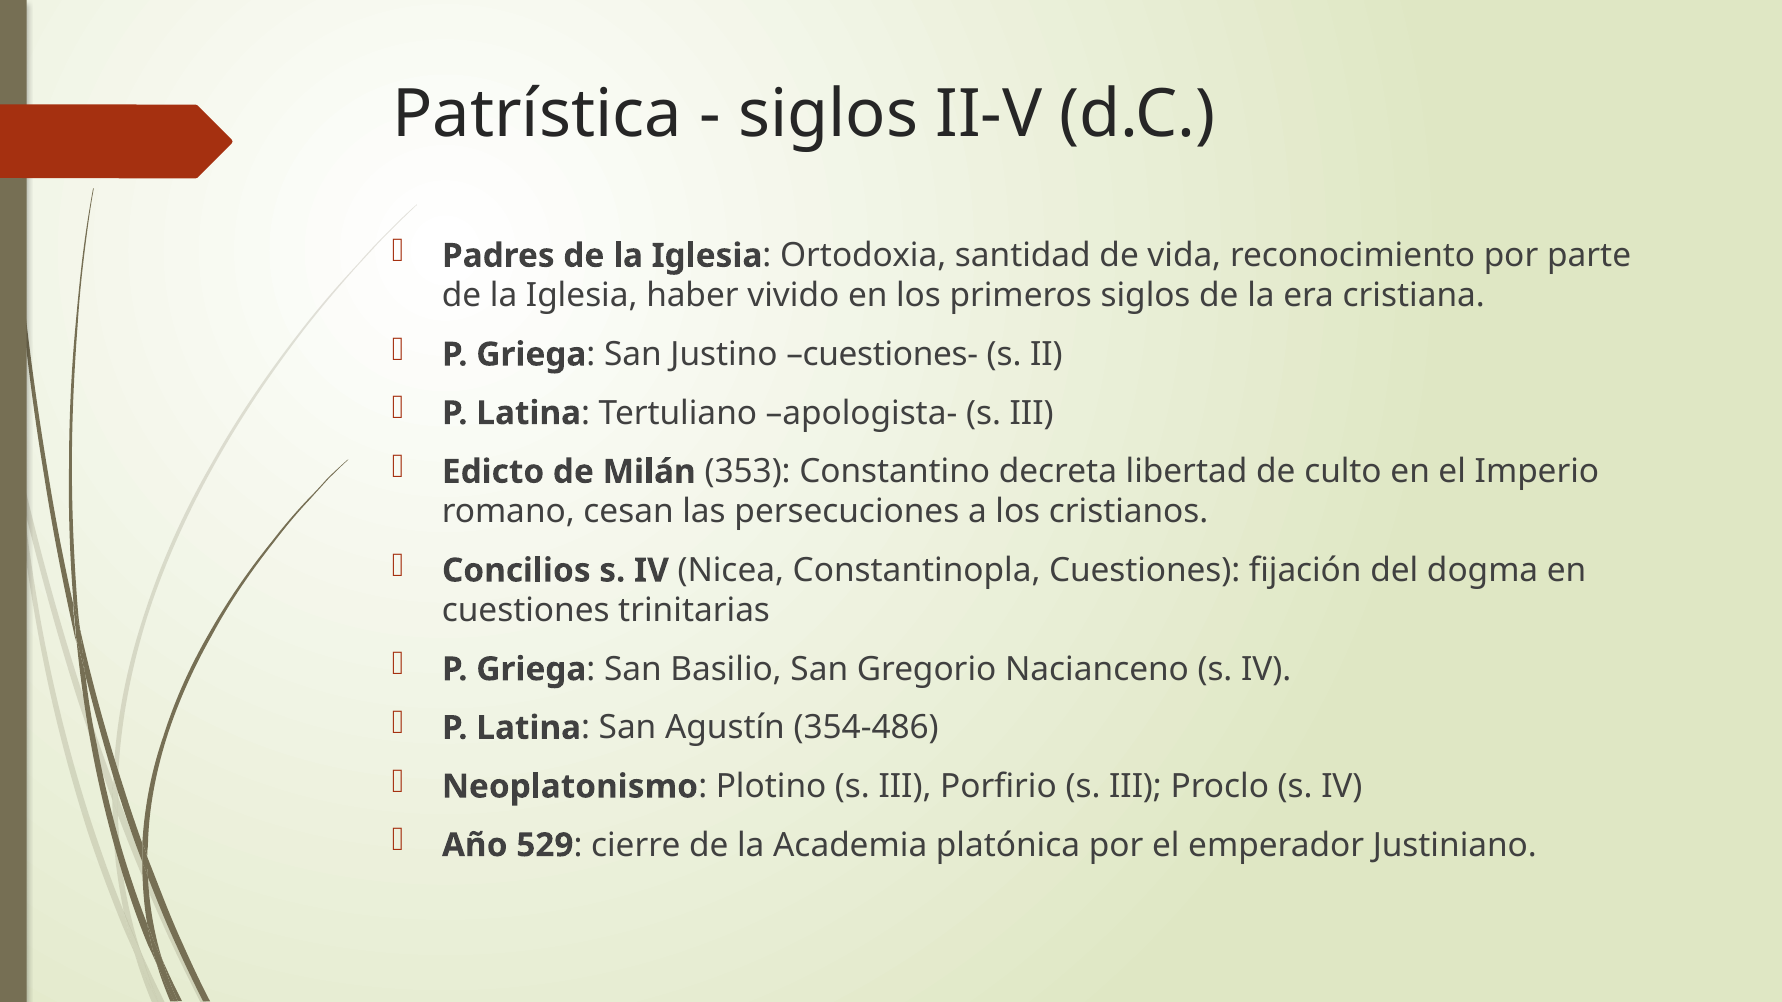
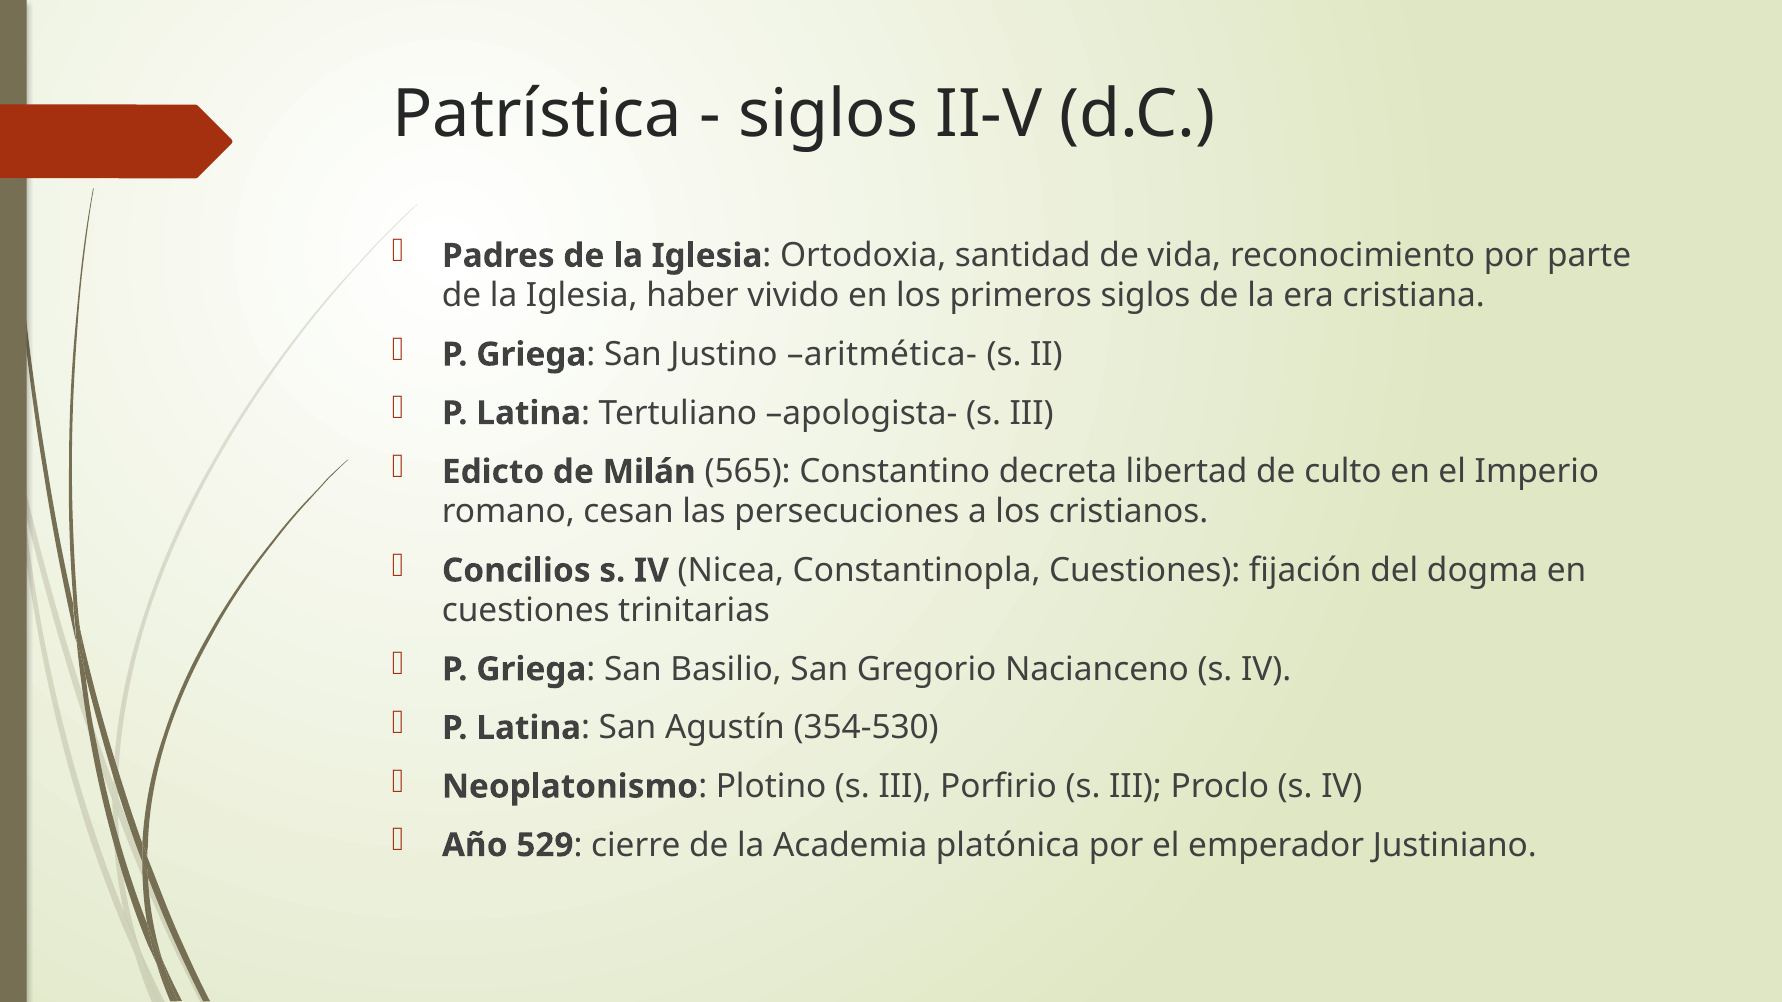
cuestiones-: cuestiones- -> aritmética-
353: 353 -> 565
354-486: 354-486 -> 354-530
